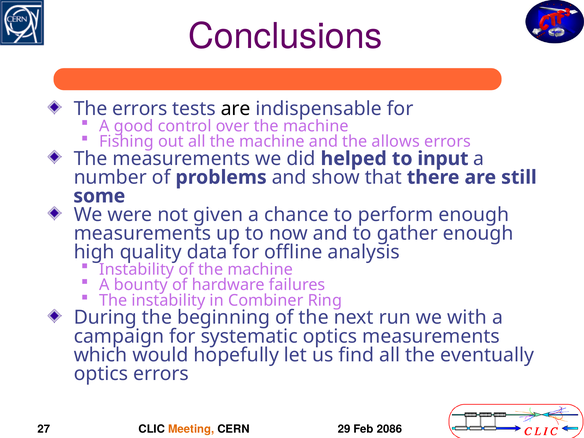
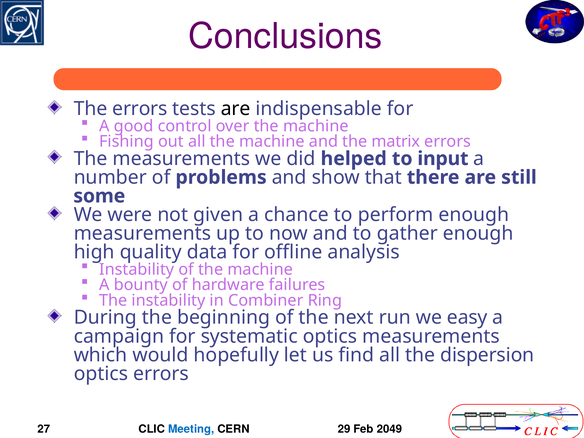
allows: allows -> matrix
with: with -> easy
eventually: eventually -> dispersion
Meeting colour: orange -> blue
2086: 2086 -> 2049
